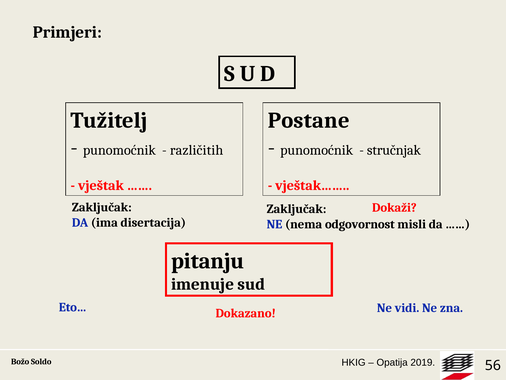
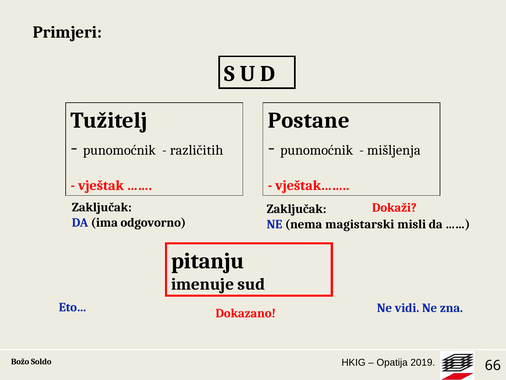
stručnjak: stručnjak -> mišljenja
disertacija: disertacija -> odgovorno
odgovornost: odgovornost -> magistarski
56: 56 -> 66
